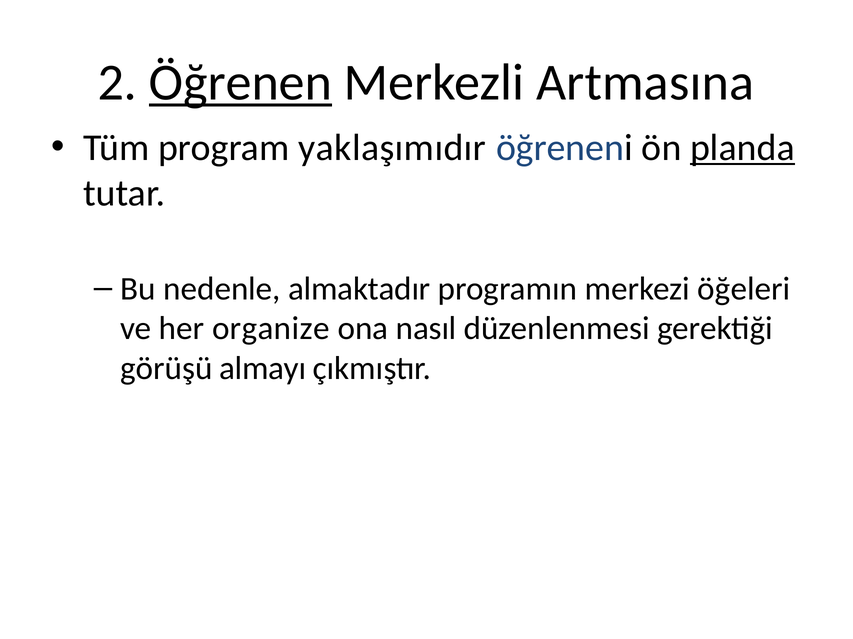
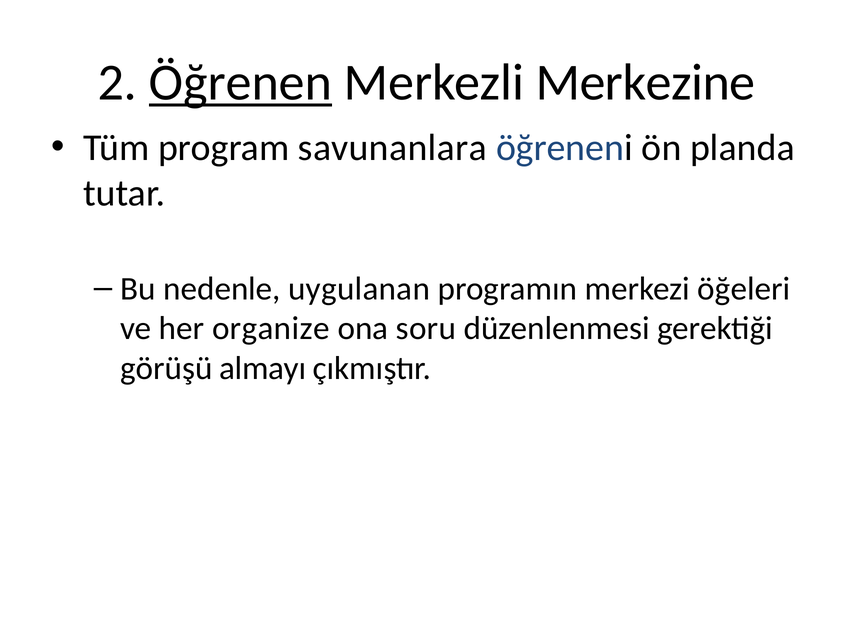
Artmasına: Artmasına -> Merkezine
yaklaşımıdır: yaklaşımıdır -> savunanlara
planda underline: present -> none
almaktadır: almaktadır -> uygulanan
nasıl: nasıl -> soru
